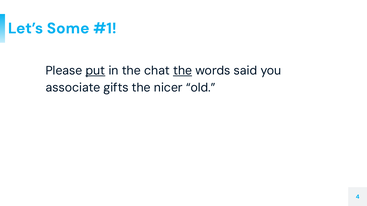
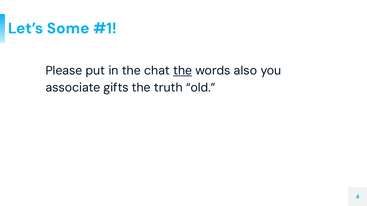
put underline: present -> none
said: said -> also
nicer: nicer -> truth
